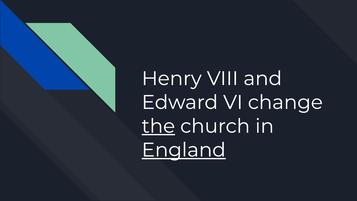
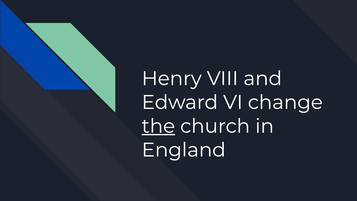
England underline: present -> none
